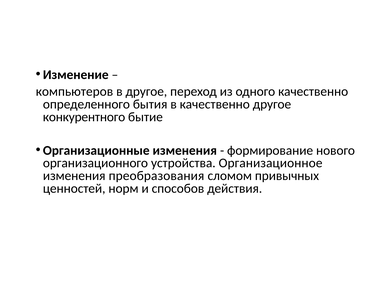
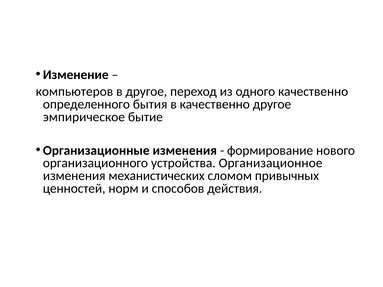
конкурентного: конкурентного -> эмпирическое
преобразования: преобразования -> механистических
